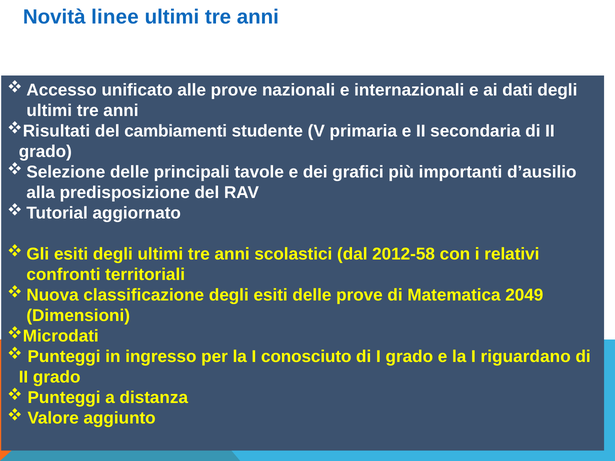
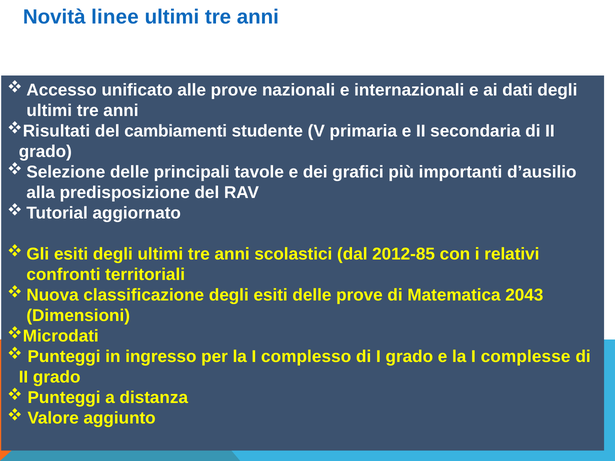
2012-58: 2012-58 -> 2012-85
2049: 2049 -> 2043
conosciuto: conosciuto -> complesso
riguardano: riguardano -> complesse
